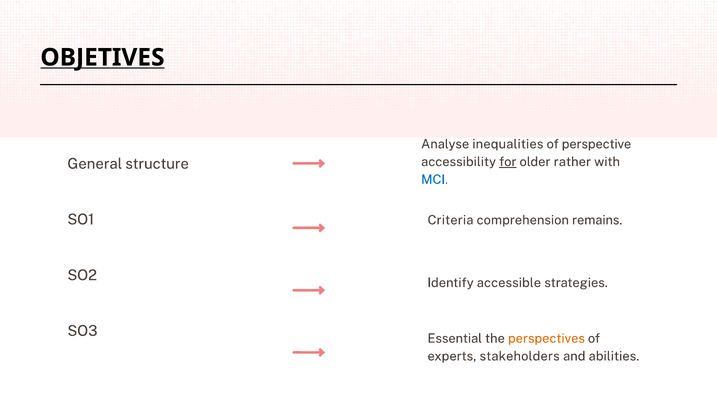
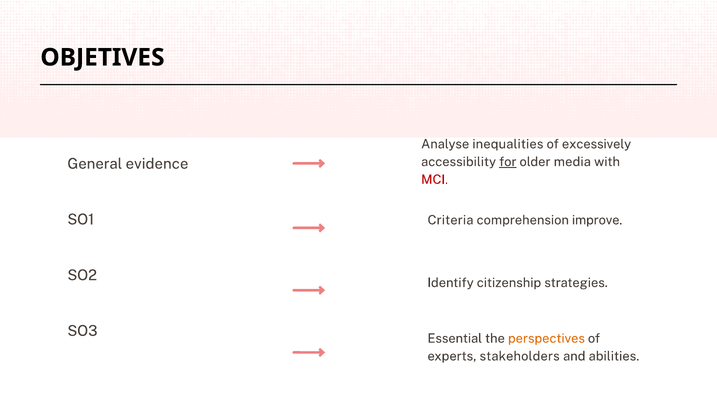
OBJETIVES underline: present -> none
perspective: perspective -> excessively
rather: rather -> media
structure: structure -> evidence
MCI colour: blue -> red
remains: remains -> improve
accessible: accessible -> citizenship
